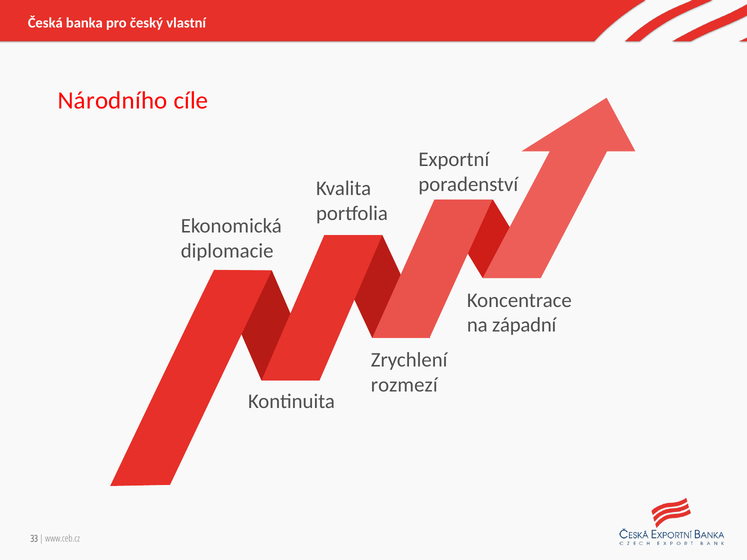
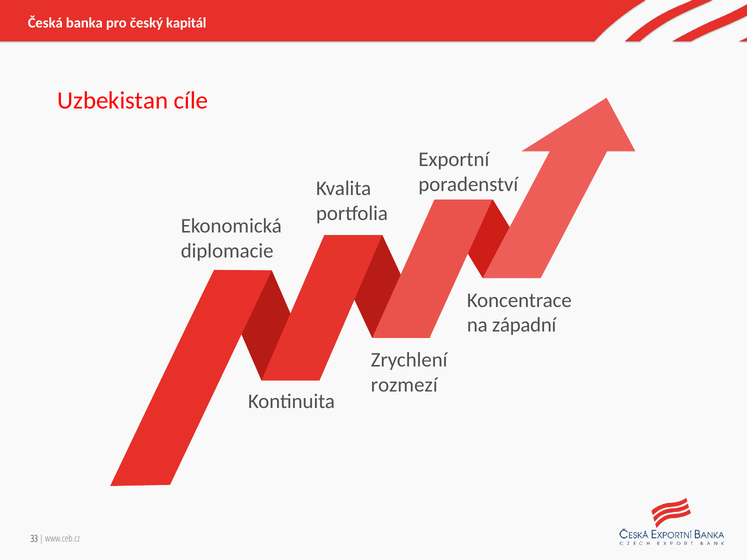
vlastní: vlastní -> kapitál
Národního: Národního -> Uzbekistan
